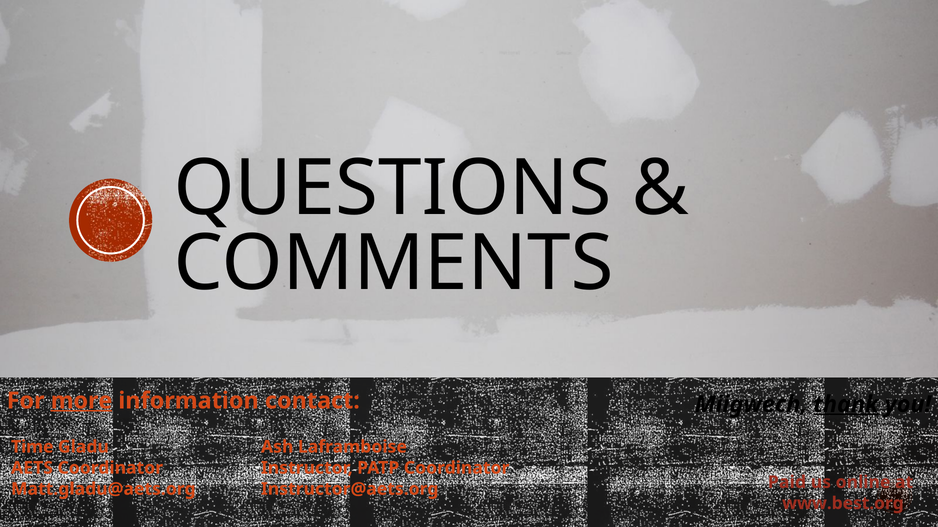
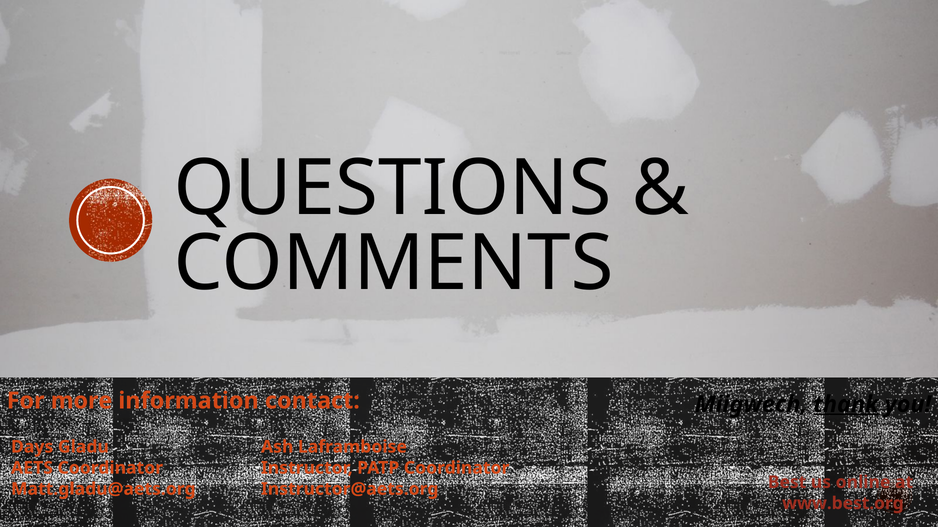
more underline: present -> none
Time: Time -> Days
Paid: Paid -> Best
